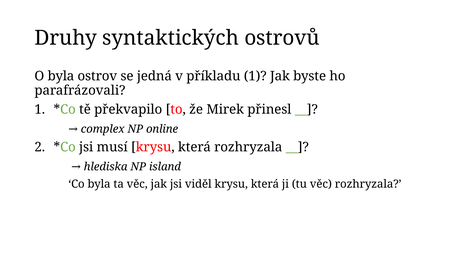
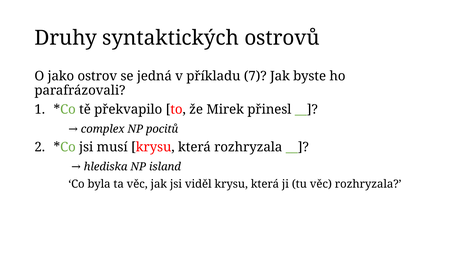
O byla: byla -> jako
příkladu 1: 1 -> 7
online: online -> pocitů
